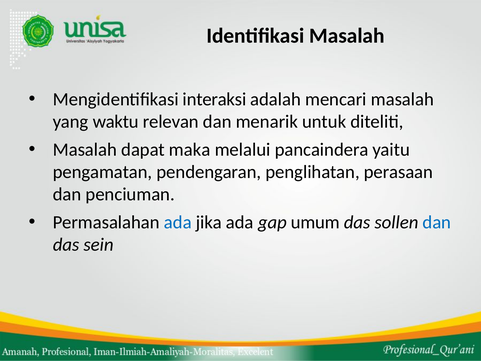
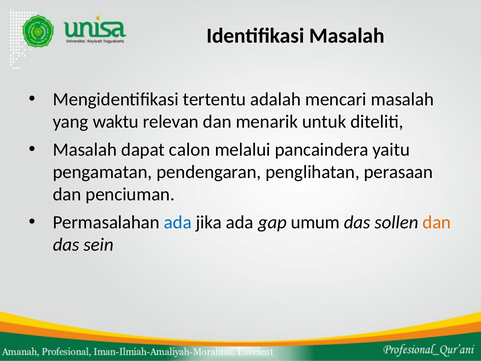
interaksi: interaksi -> tertentu
maka: maka -> calon
dan at (437, 222) colour: blue -> orange
